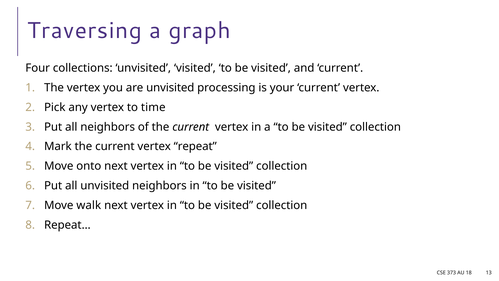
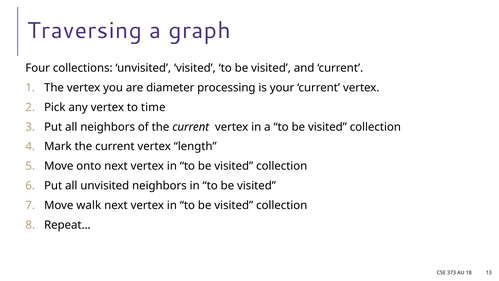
are unvisited: unvisited -> diameter
repeat: repeat -> length
